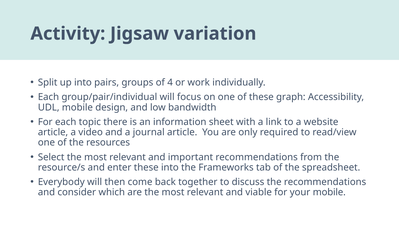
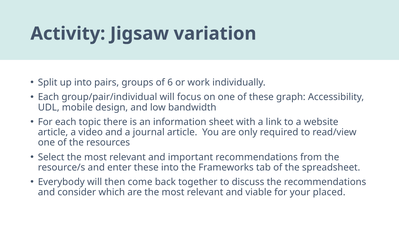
4: 4 -> 6
your mobile: mobile -> placed
